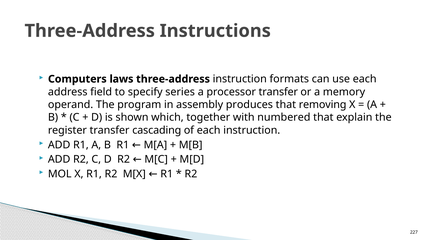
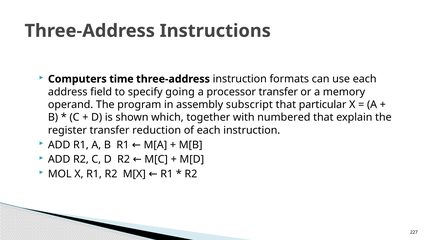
laws: laws -> time
series: series -> going
produces: produces -> subscript
removing: removing -> particular
cascading: cascading -> reduction
